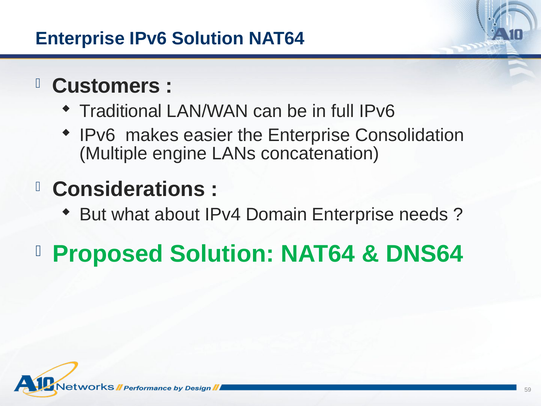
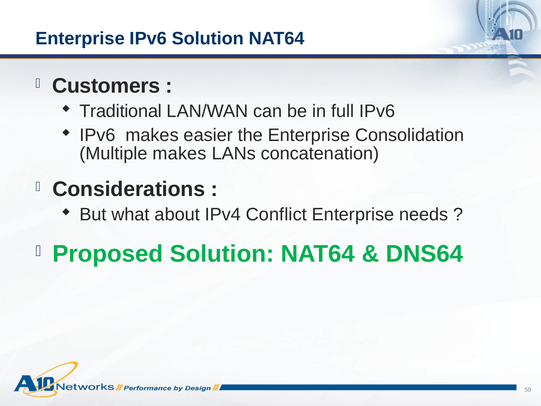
Multiple engine: engine -> makes
Domain: Domain -> Conflict
